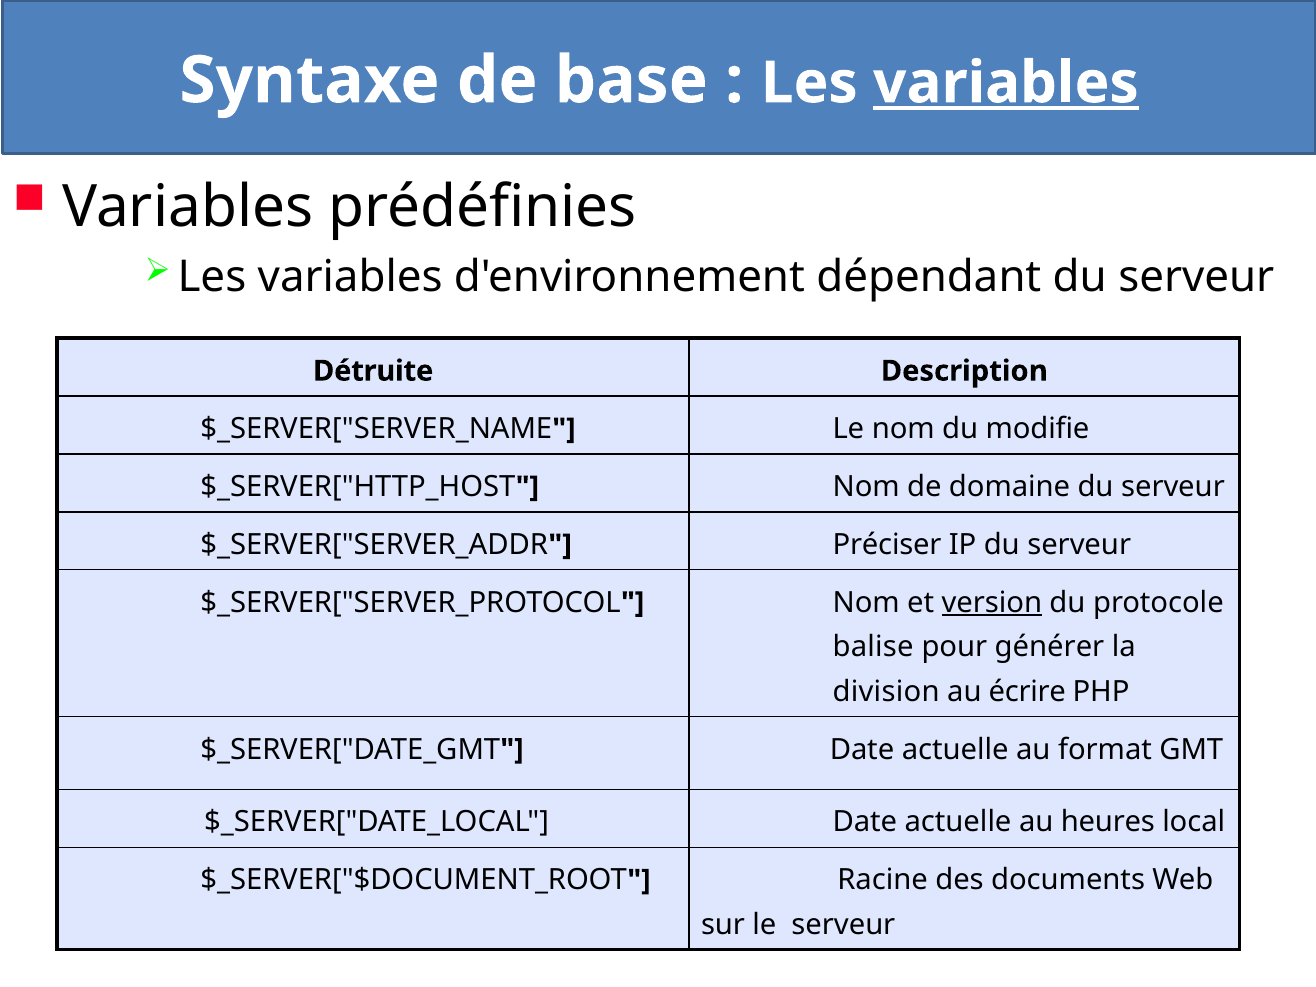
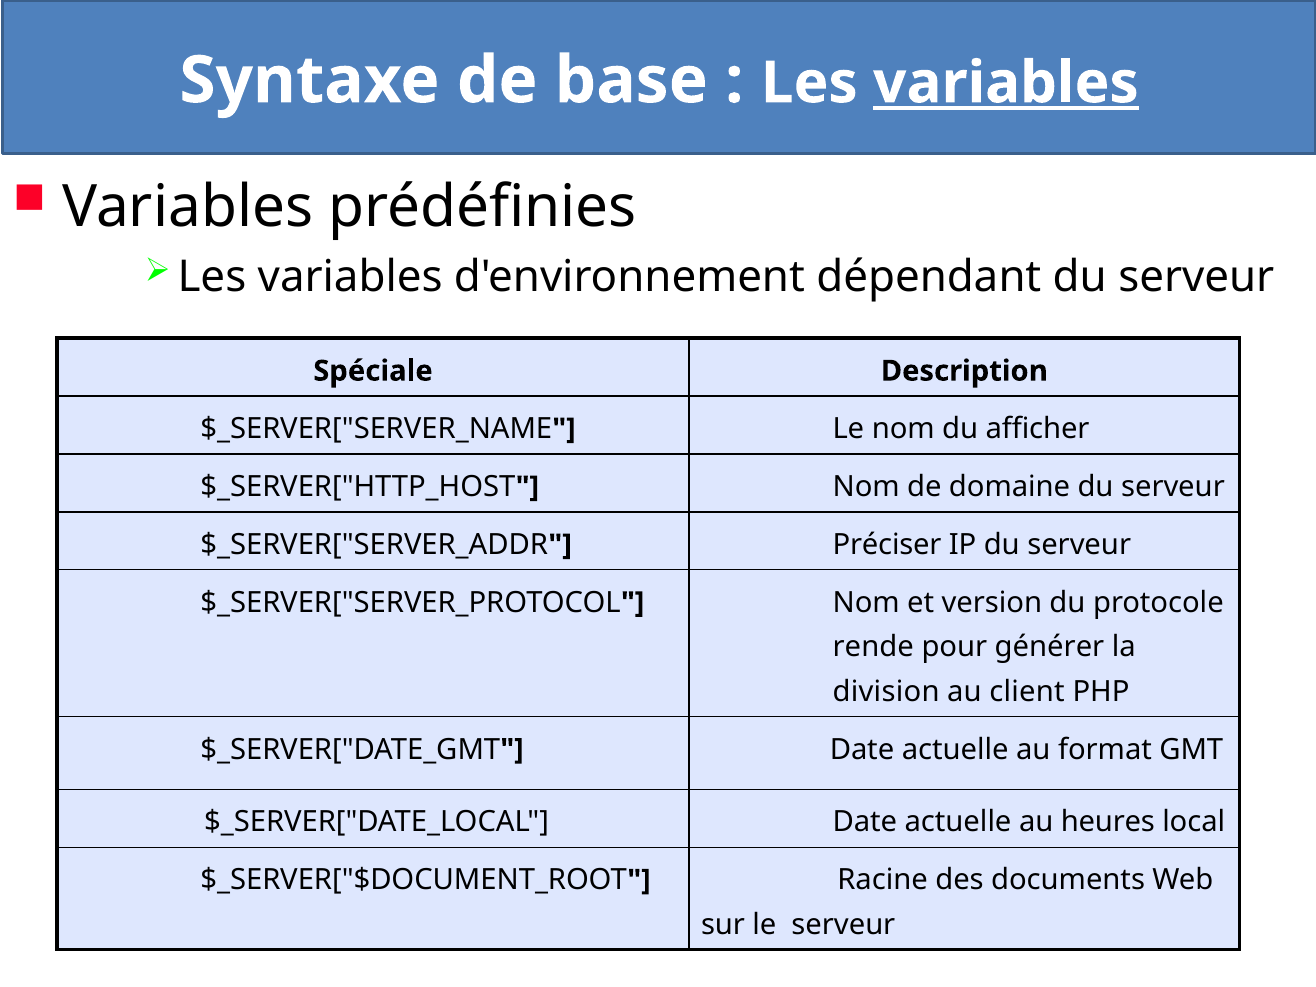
Détruite: Détruite -> Spéciale
modifie: modifie -> afficher
version underline: present -> none
balise: balise -> rende
écrire: écrire -> client
